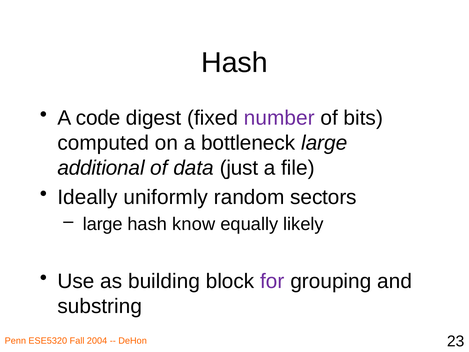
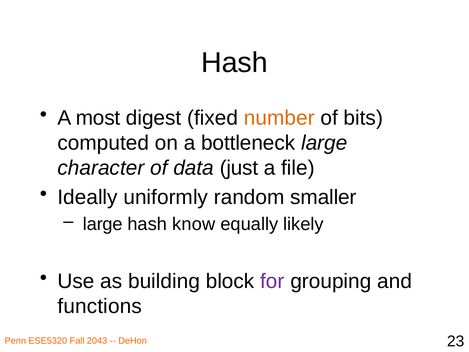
code: code -> most
number colour: purple -> orange
additional: additional -> character
sectors: sectors -> smaller
substring: substring -> functions
2004: 2004 -> 2043
